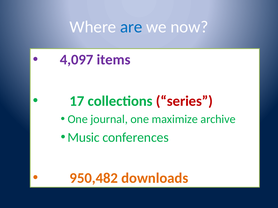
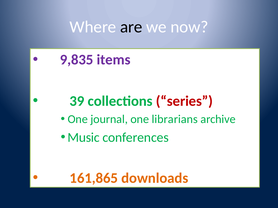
are colour: blue -> black
4,097: 4,097 -> 9,835
17: 17 -> 39
maximize: maximize -> librarians
950,482: 950,482 -> 161,865
